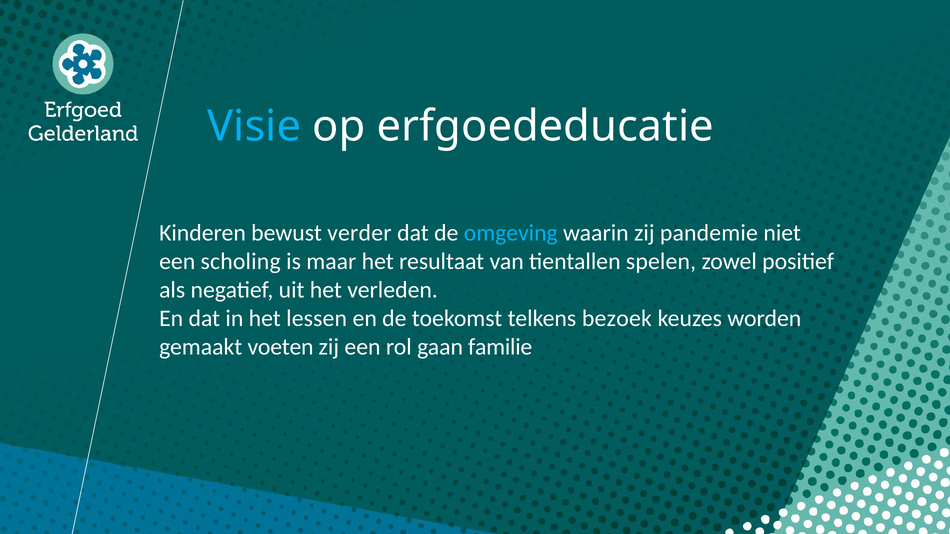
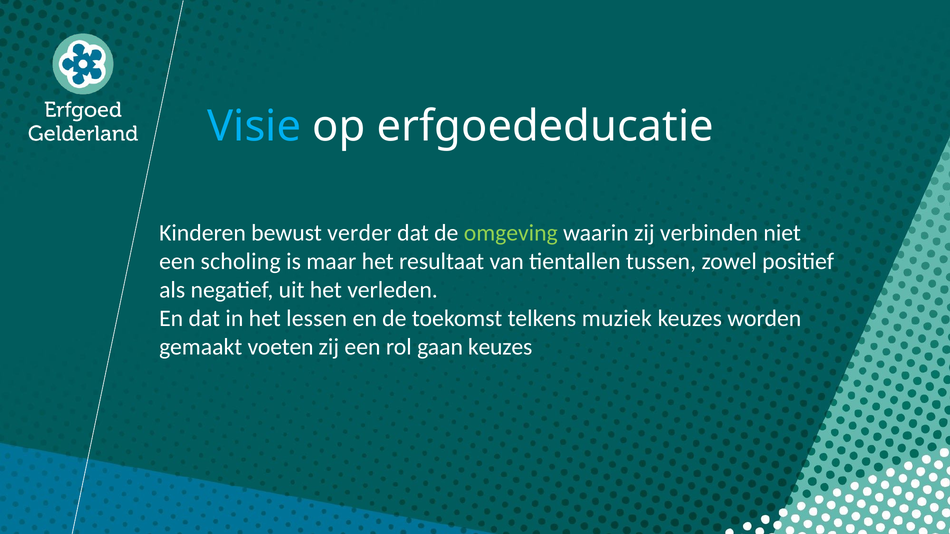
omgeving colour: light blue -> light green
pandemie: pandemie -> verbinden
spelen: spelen -> tussen
bezoek: bezoek -> muziek
gaan familie: familie -> keuzes
